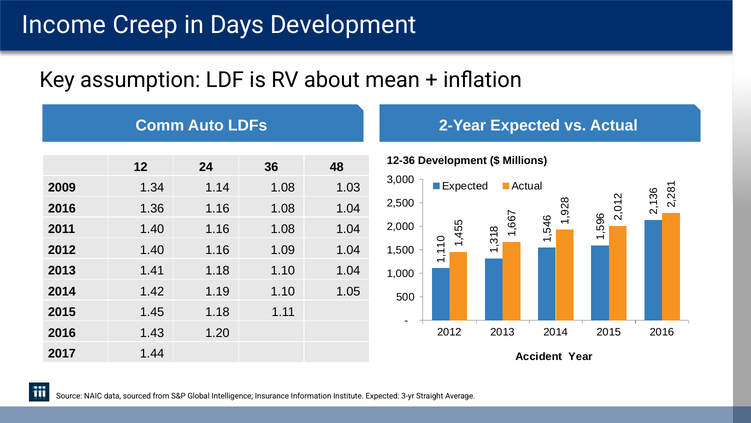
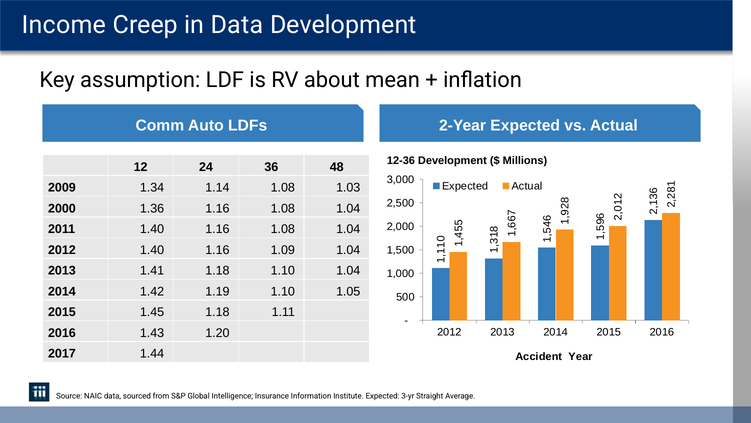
in Days: Days -> Data
2016 at (62, 208): 2016 -> 2000
